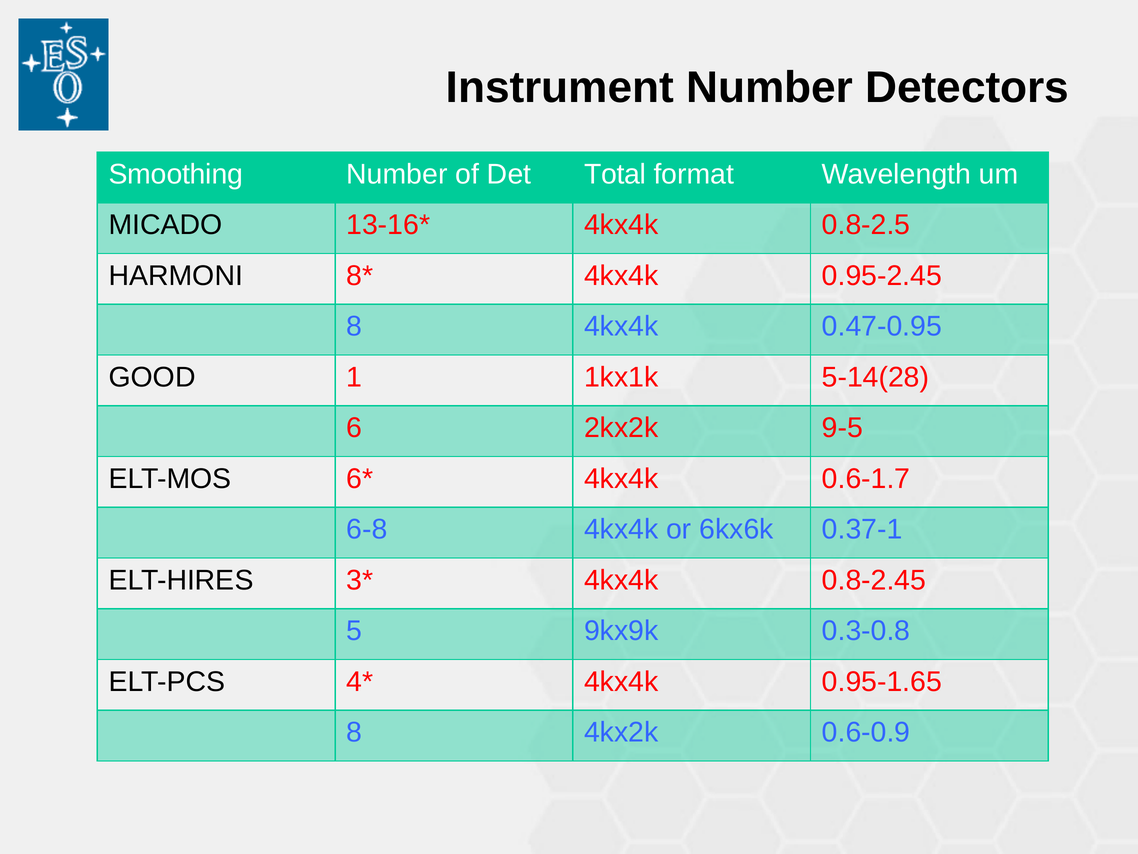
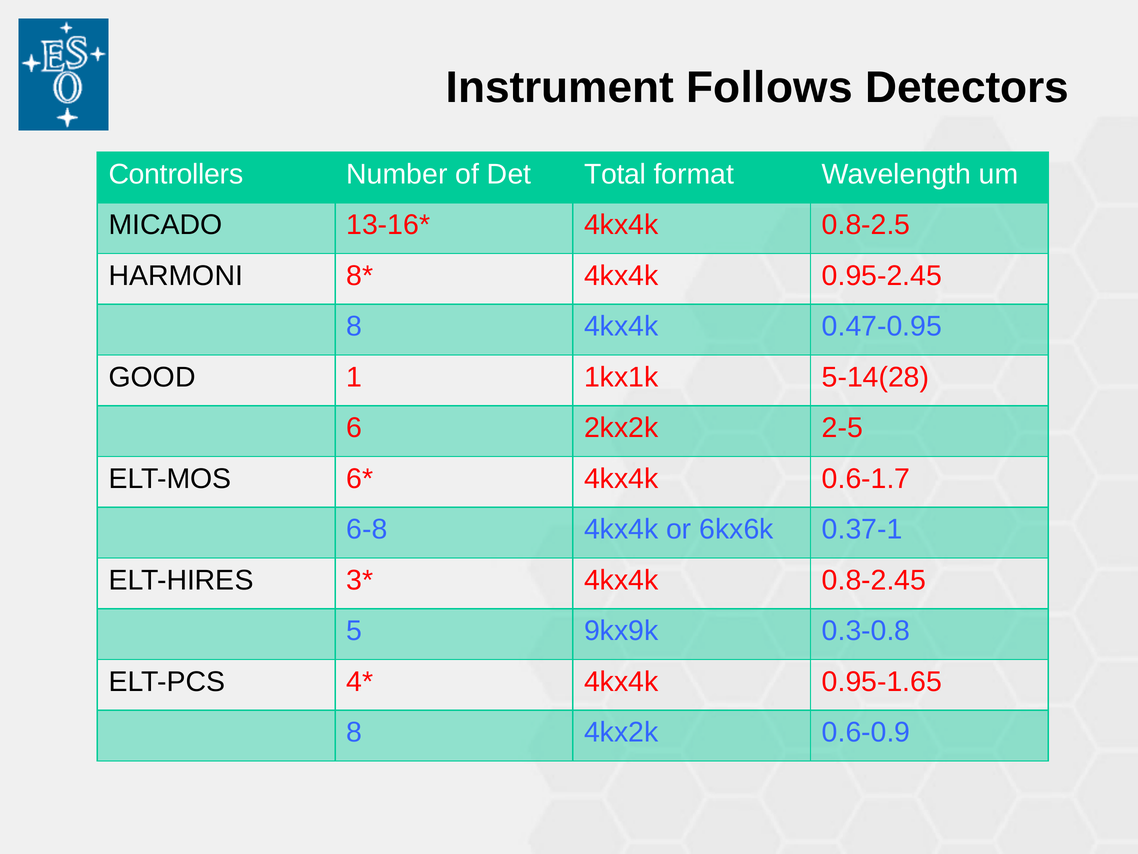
Instrument Number: Number -> Follows
Smoothing: Smoothing -> Controllers
9-5: 9-5 -> 2-5
